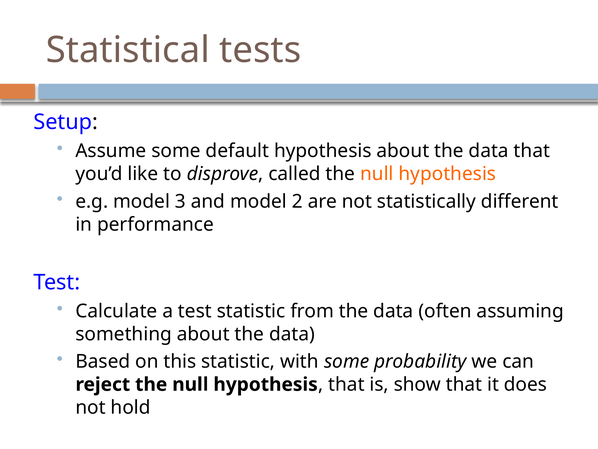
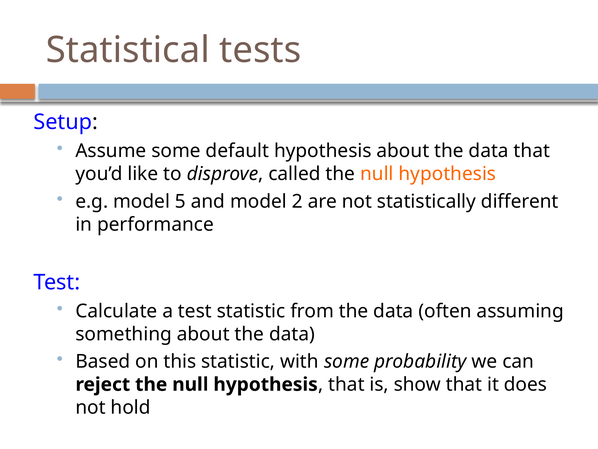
3: 3 -> 5
